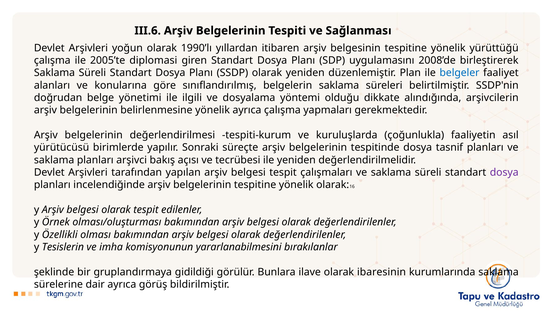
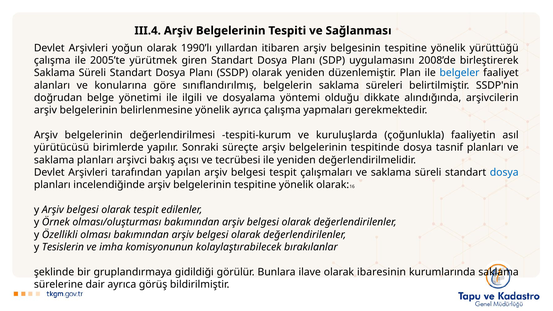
III.6: III.6 -> III.4
diplomasi: diplomasi -> yürütmek
dosya at (504, 172) colour: purple -> blue
yararlanabilmesini: yararlanabilmesini -> kolaylaştırabilecek
